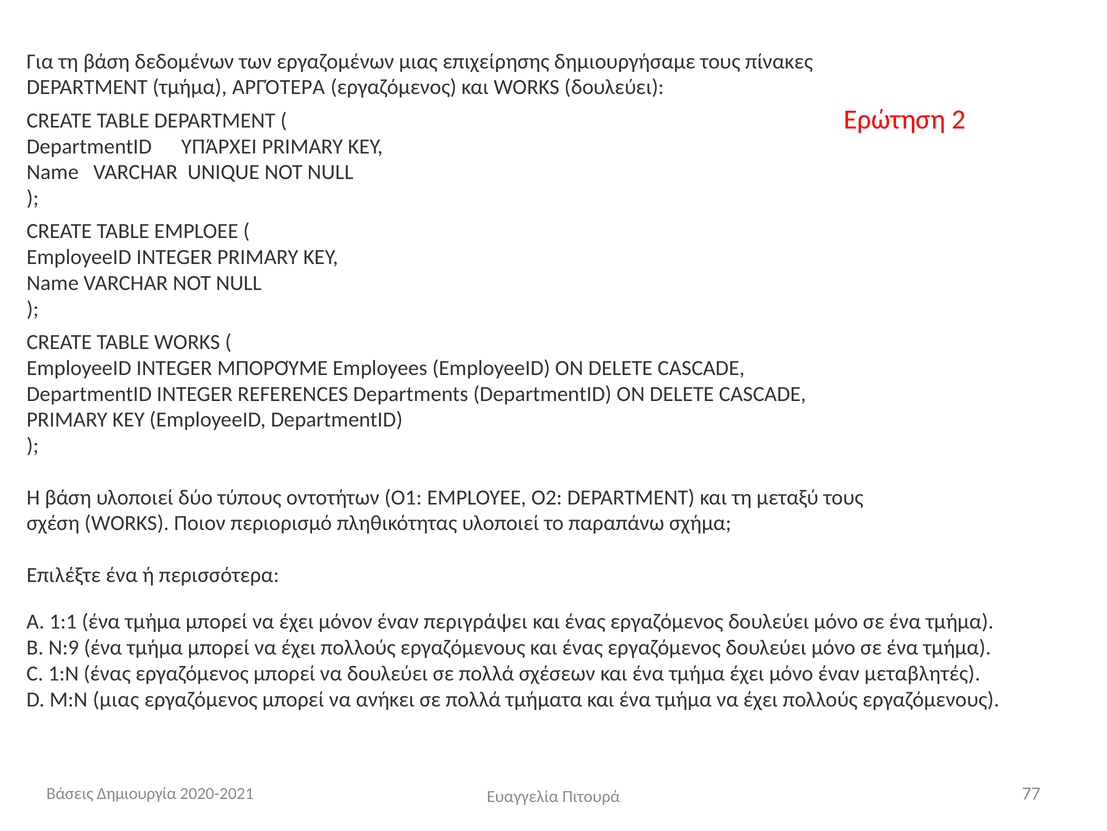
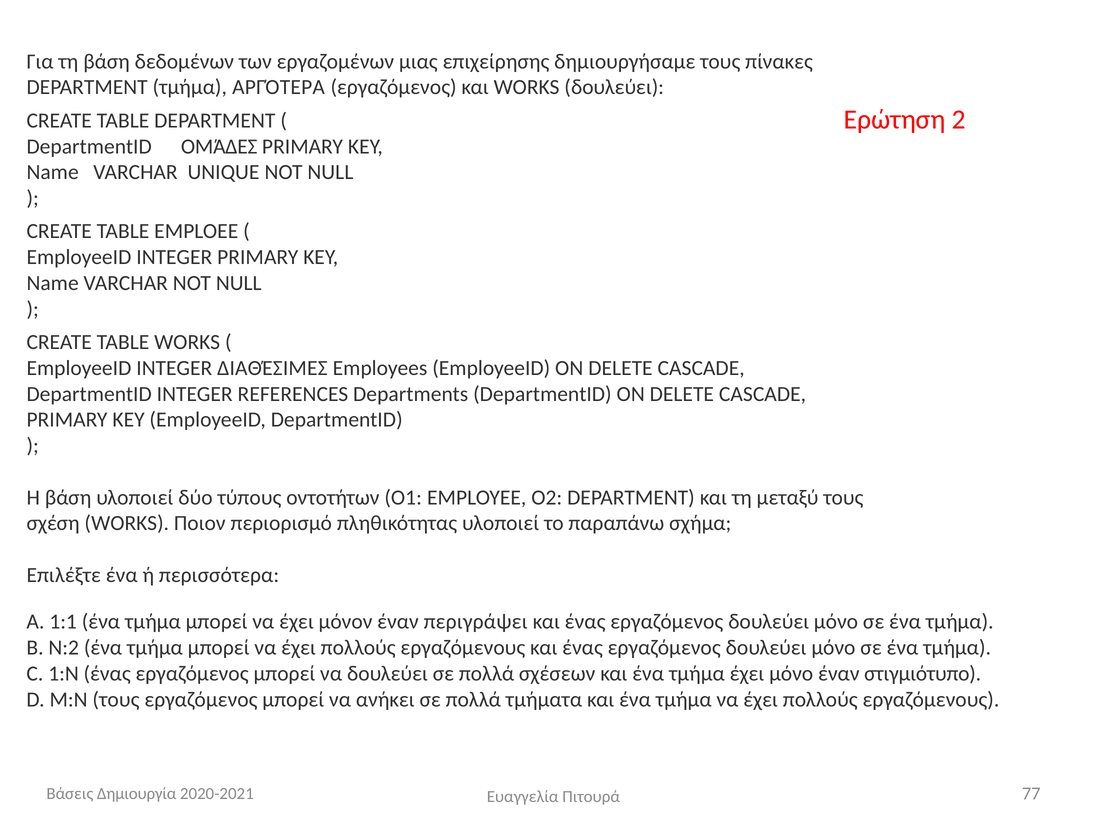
ΥΠΆΡΧΕΙ: ΥΠΆΡΧΕΙ -> ΟΜΆΔΕΣ
ΜΠΟΡΟΎΜΕ: ΜΠΟΡΟΎΜΕ -> ΔΙΑΘΈΣΙΜΕΣ
Ν:9: Ν:9 -> Ν:2
μεταβλητές: μεταβλητές -> στιγμιότυπο
Μ:Ν μιας: μιας -> τους
